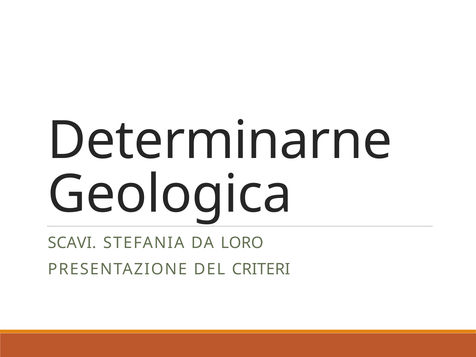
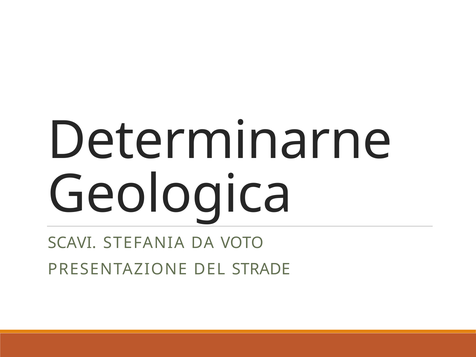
LORO: LORO -> VOTO
CRITERI: CRITERI -> STRADE
